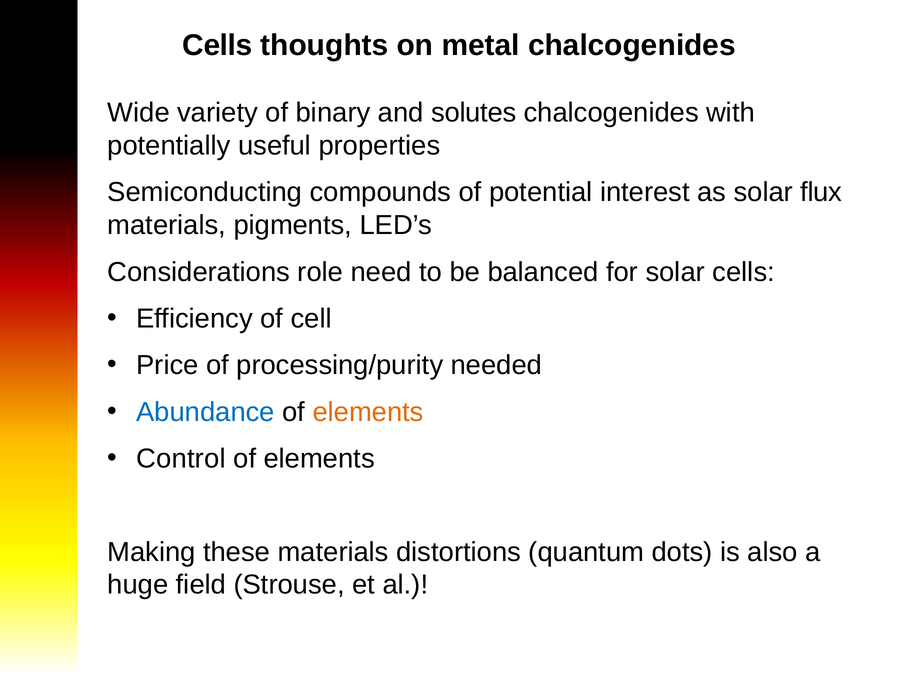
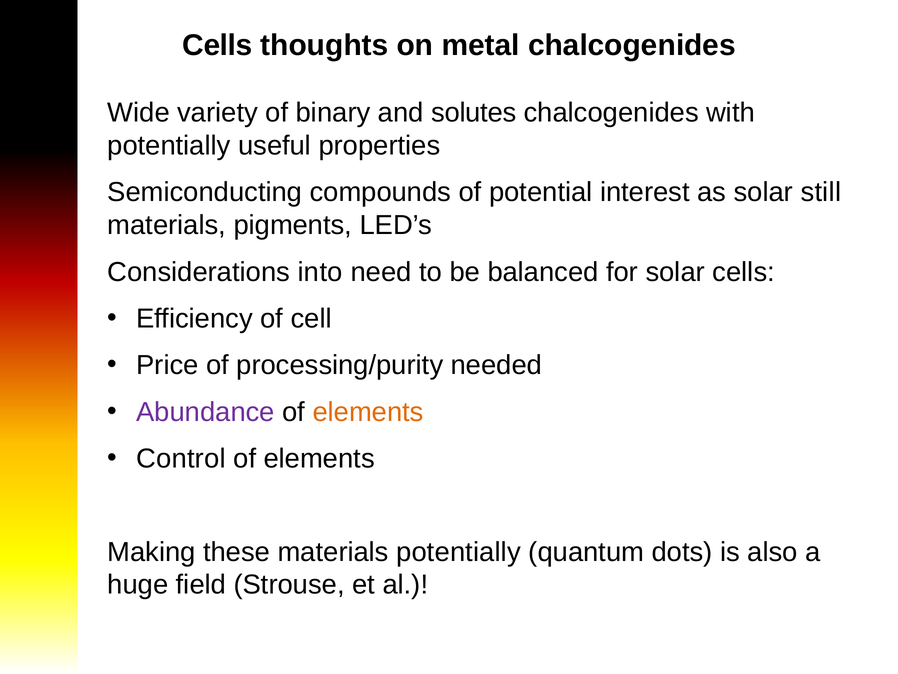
flux: flux -> still
role: role -> into
Abundance colour: blue -> purple
materials distortions: distortions -> potentially
